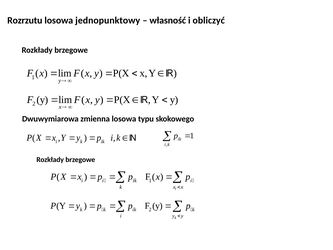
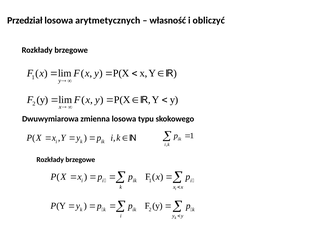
Rozrzutu: Rozrzutu -> Przedział
jednopunktowy: jednopunktowy -> arytmetycznych
